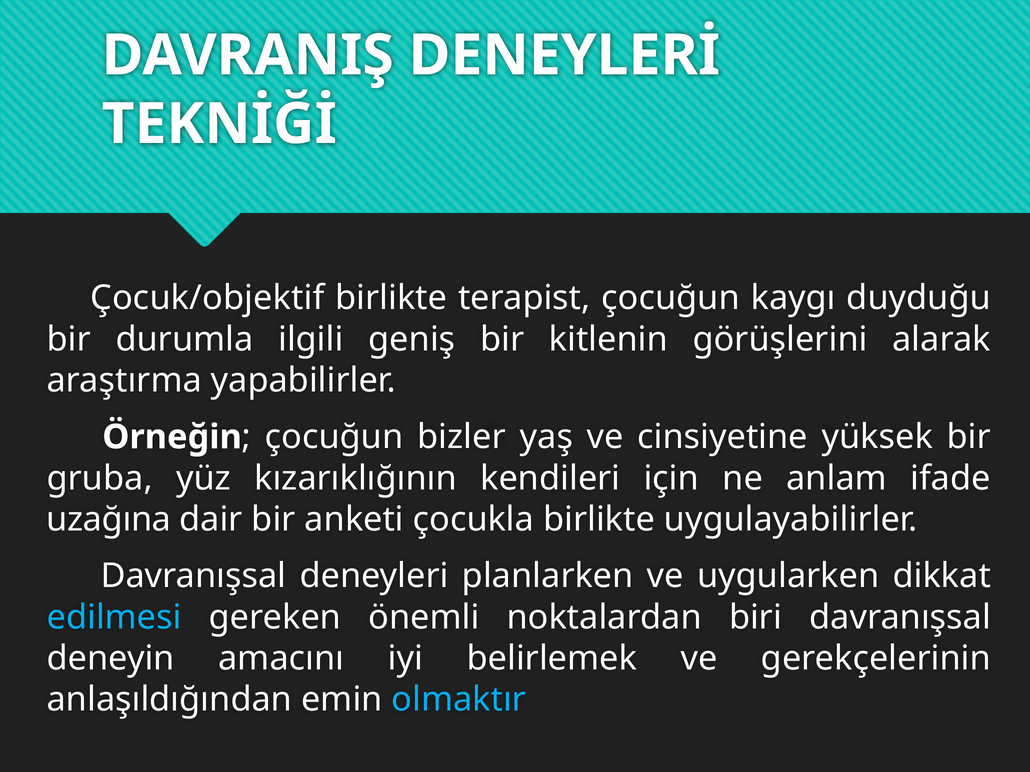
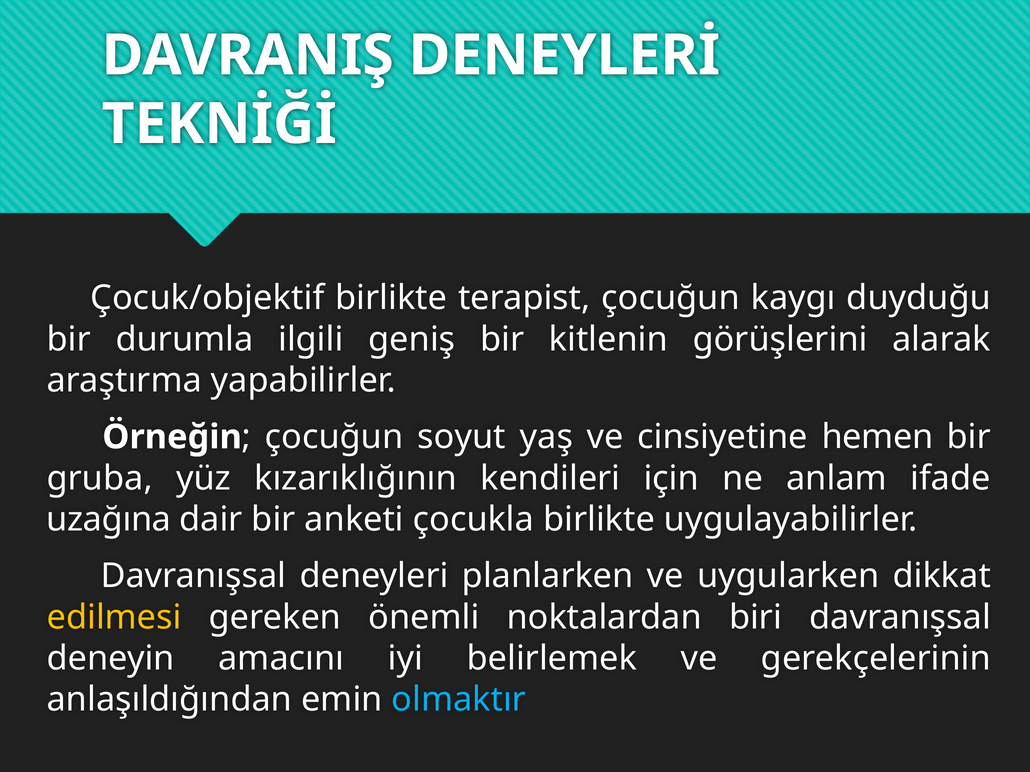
bizler: bizler -> soyut
yüksek: yüksek -> hemen
edilmesi colour: light blue -> yellow
